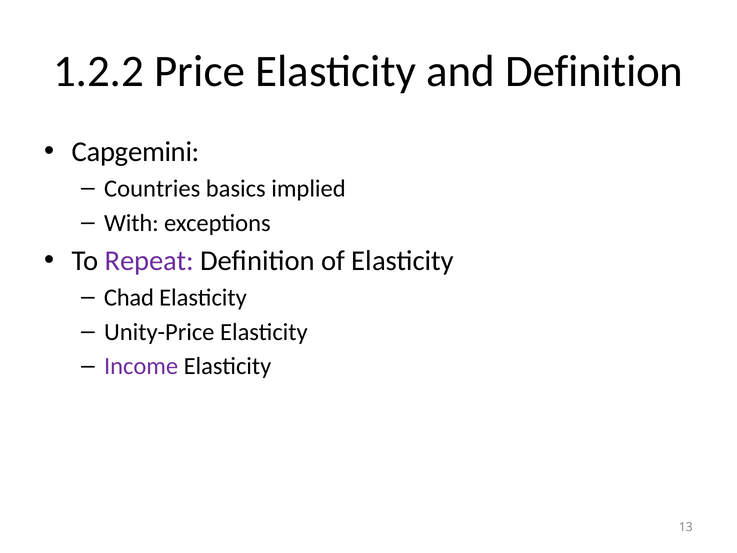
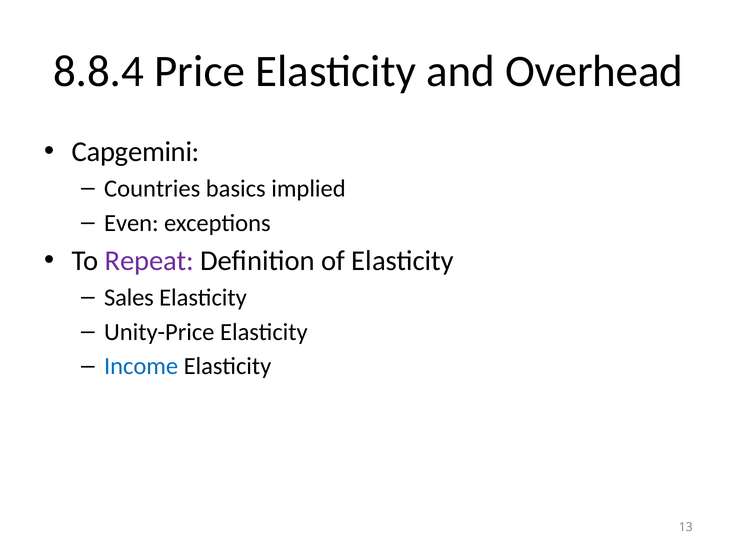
1.2.2: 1.2.2 -> 8.8.4
and Definition: Definition -> Overhead
With: With -> Even
Chad: Chad -> Sales
Income colour: purple -> blue
